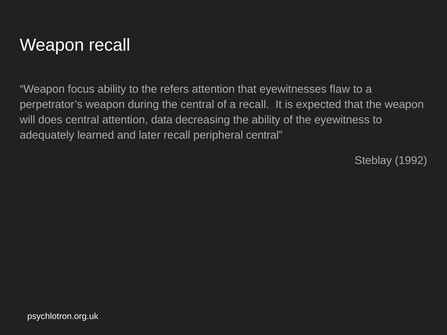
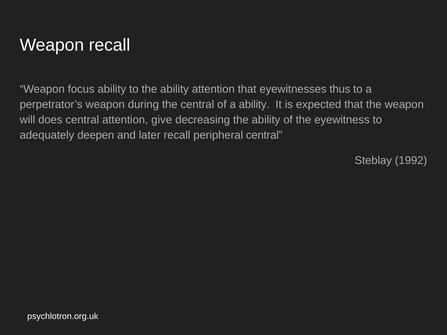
to the refers: refers -> ability
flaw: flaw -> thus
a recall: recall -> ability
data: data -> give
learned: learned -> deepen
